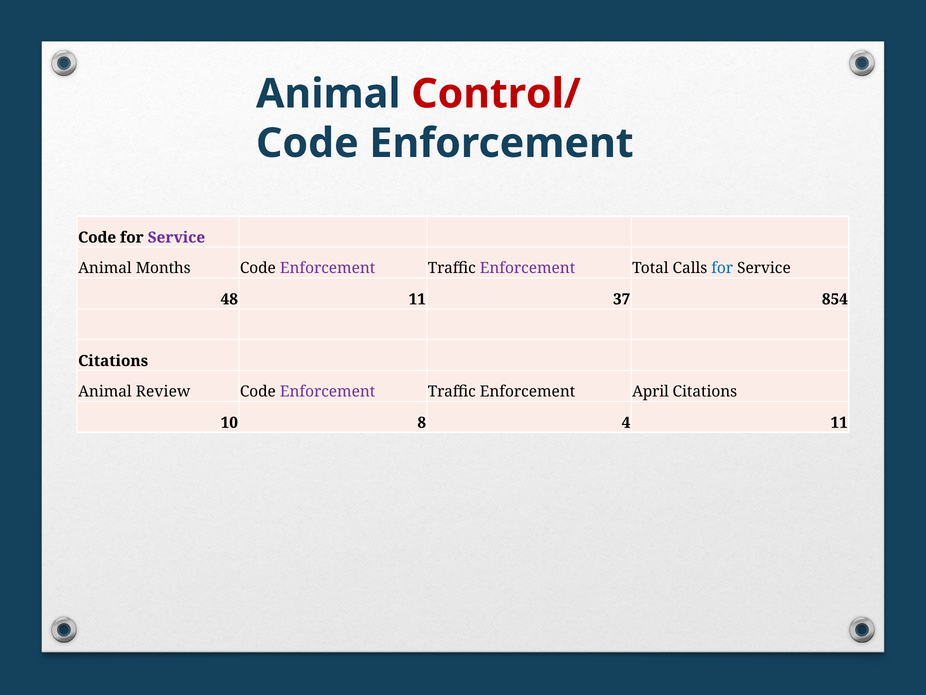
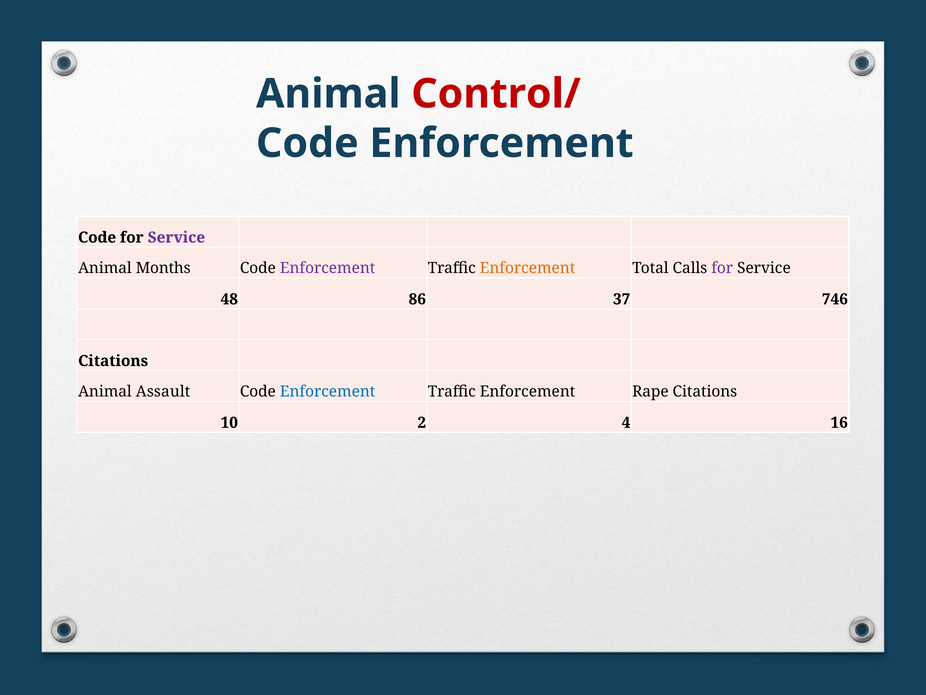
Enforcement at (528, 268) colour: purple -> orange
for at (722, 268) colour: blue -> purple
48 11: 11 -> 86
854: 854 -> 746
Review: Review -> Assault
Enforcement at (328, 392) colour: purple -> blue
April: April -> Rape
8: 8 -> 2
4 11: 11 -> 16
